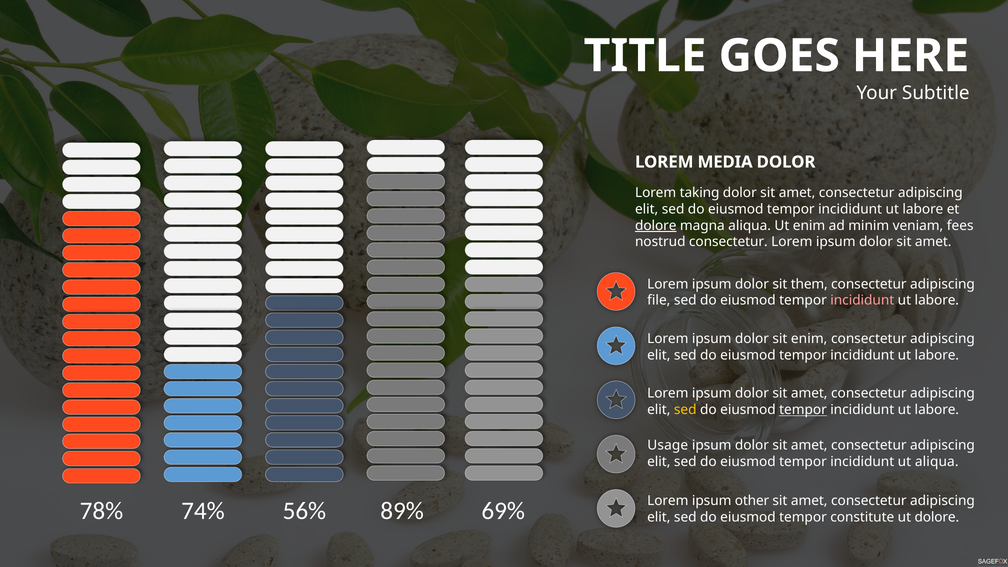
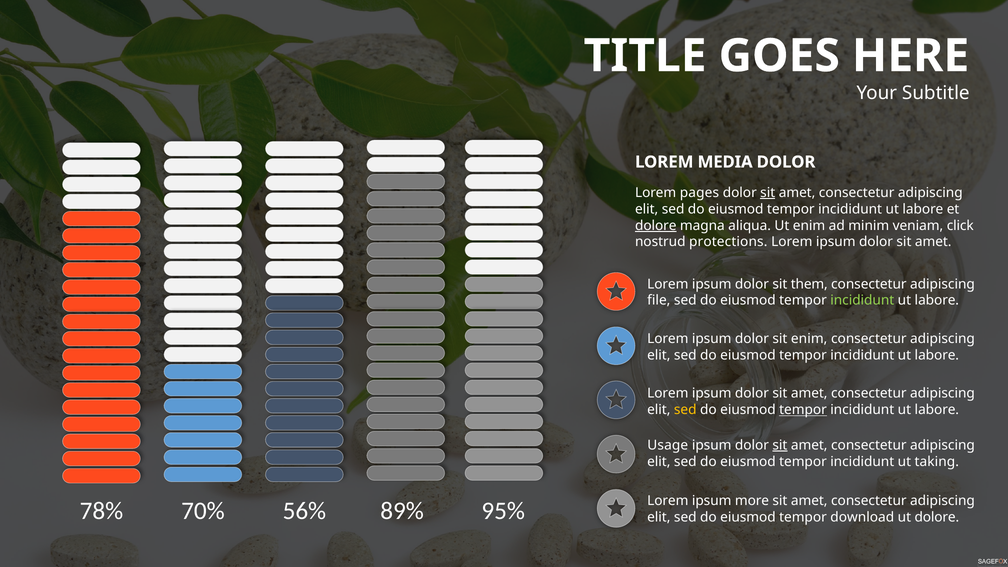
taking: taking -> pages
sit at (768, 193) underline: none -> present
fees: fees -> click
nostrud consectetur: consectetur -> protections
incididunt at (862, 300) colour: pink -> light green
sit at (780, 445) underline: none -> present
ut aliqua: aliqua -> taking
other: other -> more
74%: 74% -> 70%
69%: 69% -> 95%
constitute: constitute -> download
